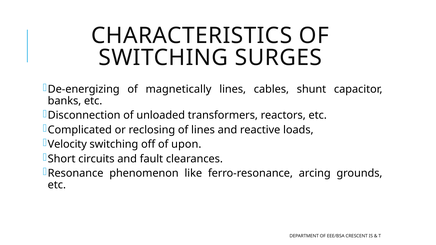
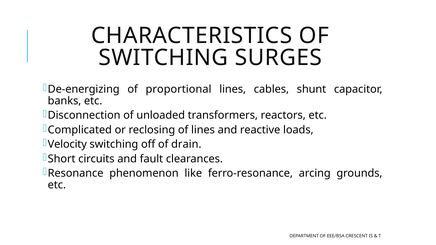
magnetically: magnetically -> proportional
upon: upon -> drain
